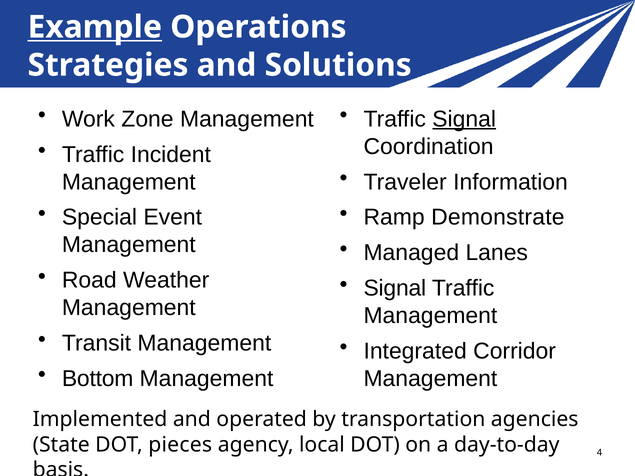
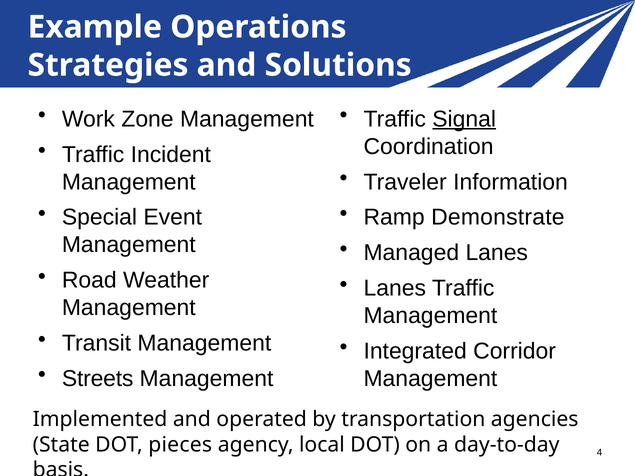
Example underline: present -> none
Signal at (395, 288): Signal -> Lanes
Bottom: Bottom -> Streets
